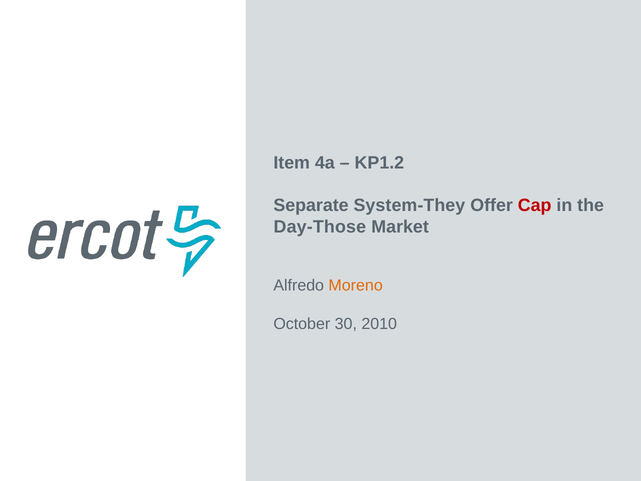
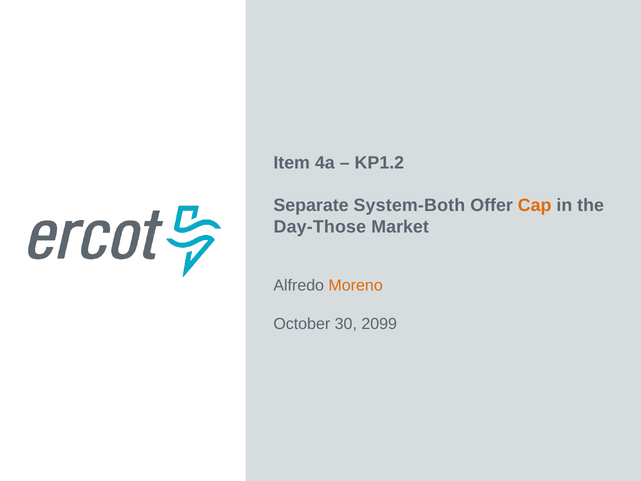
System-They: System-They -> System-Both
Cap colour: red -> orange
2010: 2010 -> 2099
